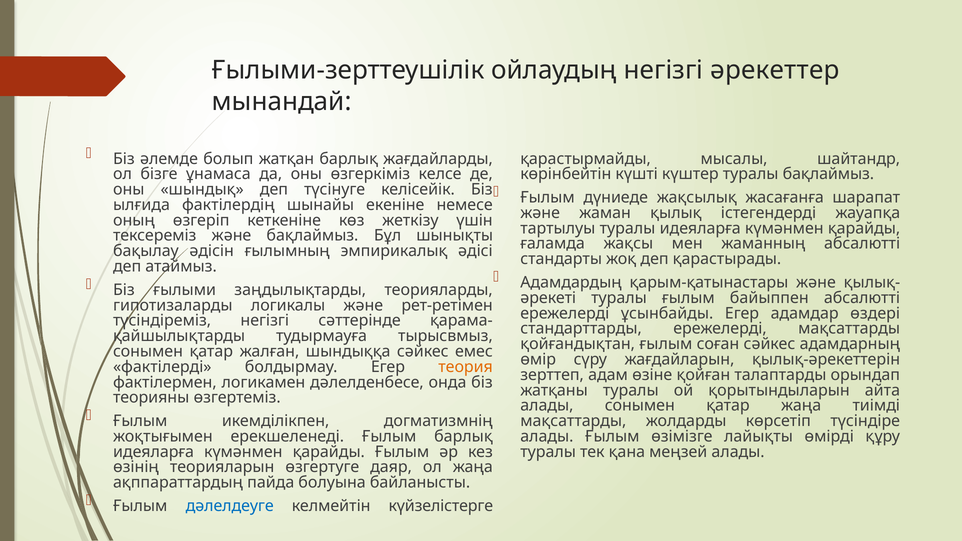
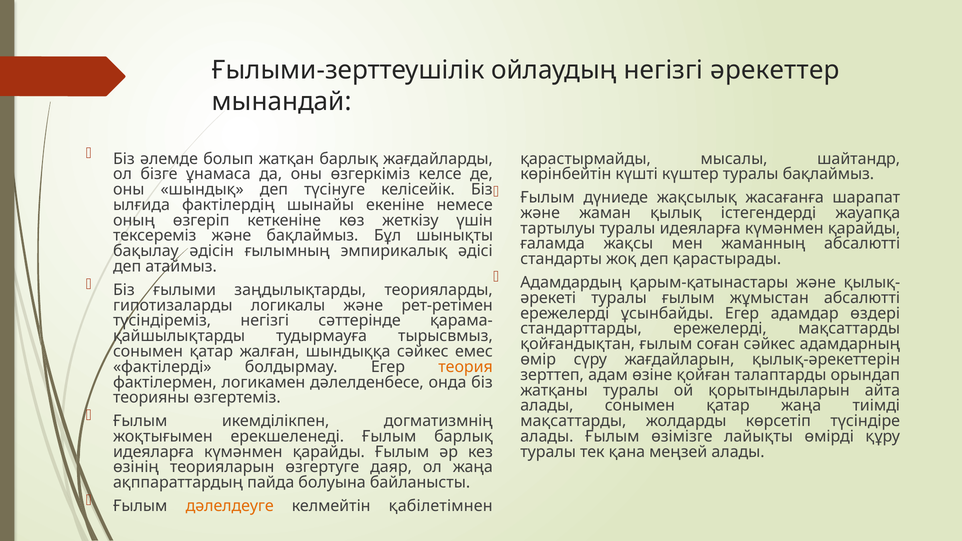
байыппен: байыппен -> жұмыстан
дәлелдеуге colour: blue -> orange
күйзелістерге: күйзелістерге -> қабілетімнен
